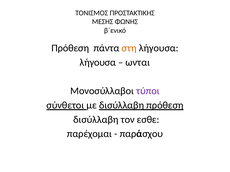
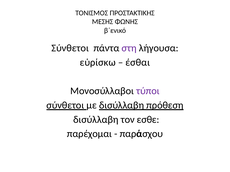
Πρόθεση at (70, 48): Πρόθεση -> Σύνθετοι
στη colour: orange -> purple
λήγουσα at (98, 63): λήγουσα -> εὑρίσκω
ωνται: ωνται -> έσθαι
